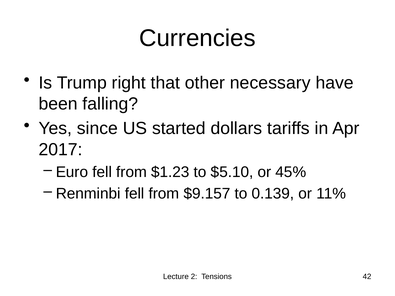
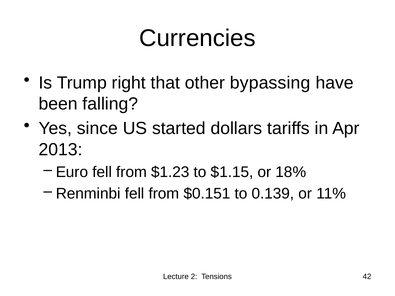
necessary: necessary -> bypassing
2017: 2017 -> 2013
$5.10: $5.10 -> $1.15
45%: 45% -> 18%
$9.157: $9.157 -> $0.151
